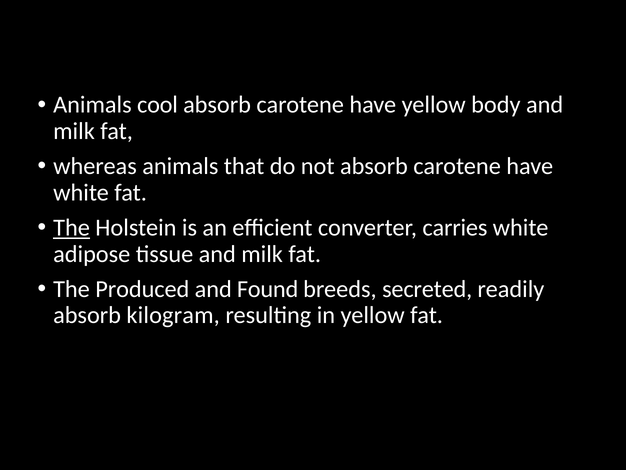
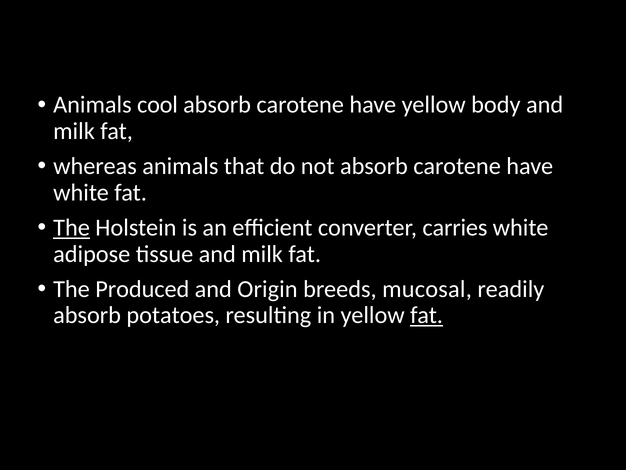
Found: Found -> Origin
secreted: secreted -> mucosal
kilogram: kilogram -> potatoes
fat at (427, 315) underline: none -> present
